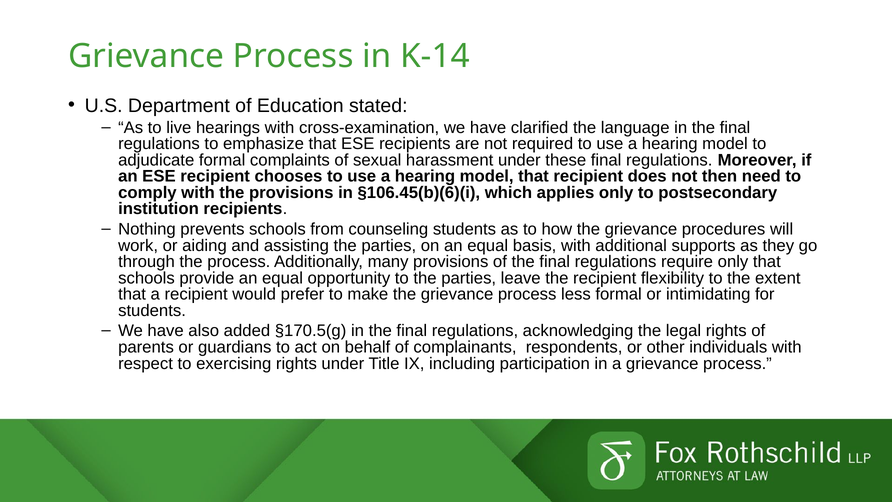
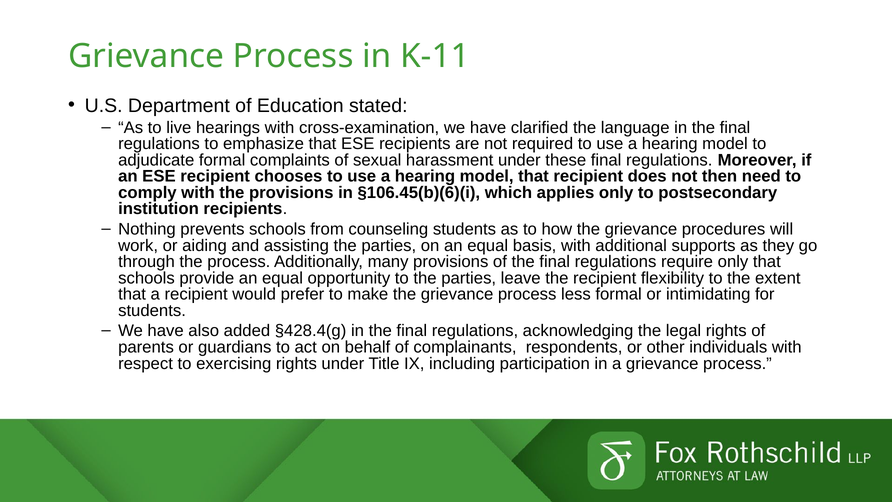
K-14: K-14 -> K-11
§170.5(g: §170.5(g -> §428.4(g
